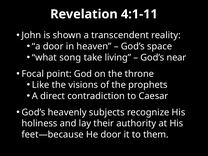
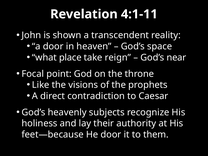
song: song -> place
living: living -> reign
